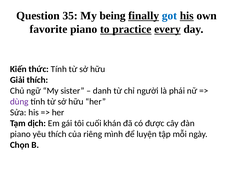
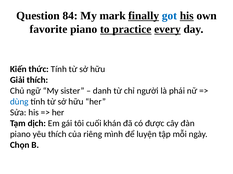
35: 35 -> 84
being: being -> mark
dùng colour: purple -> blue
